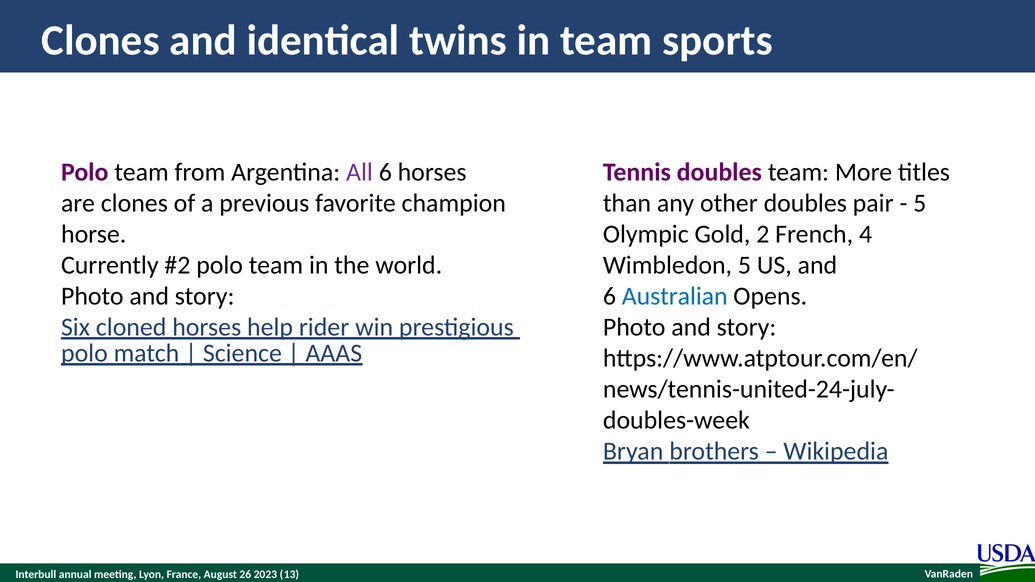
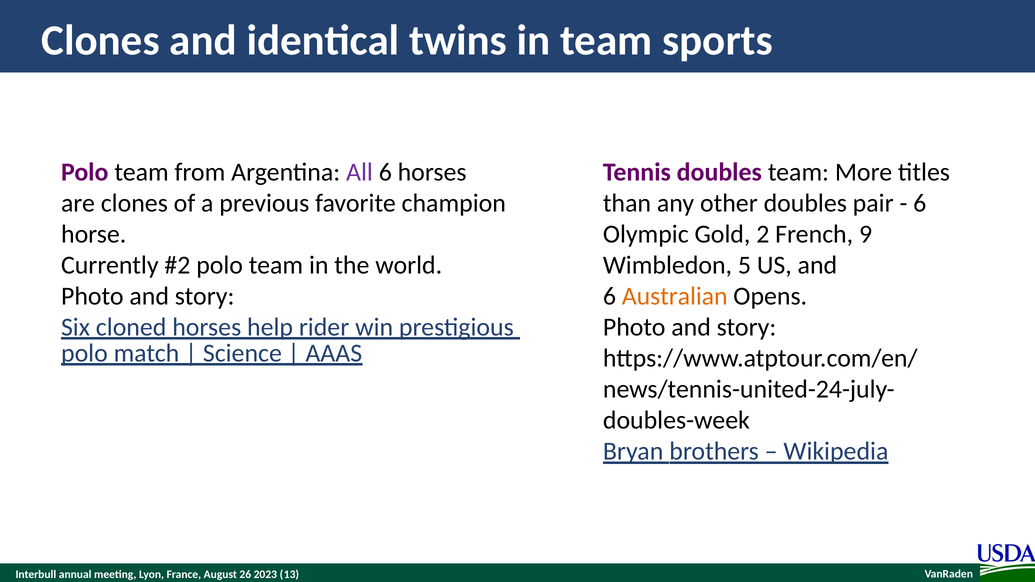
5 at (920, 203): 5 -> 6
4: 4 -> 9
Australian colour: blue -> orange
